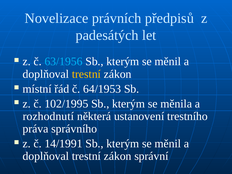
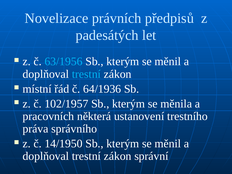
trestní at (86, 74) colour: yellow -> light blue
64/1953: 64/1953 -> 64/1936
102/1995: 102/1995 -> 102/1957
rozhodnutí: rozhodnutí -> pracovních
14/1991: 14/1991 -> 14/1950
